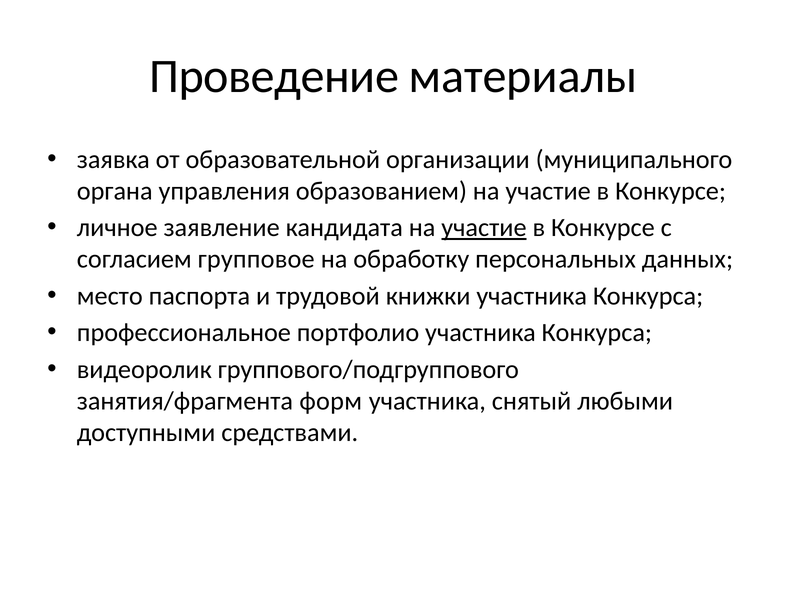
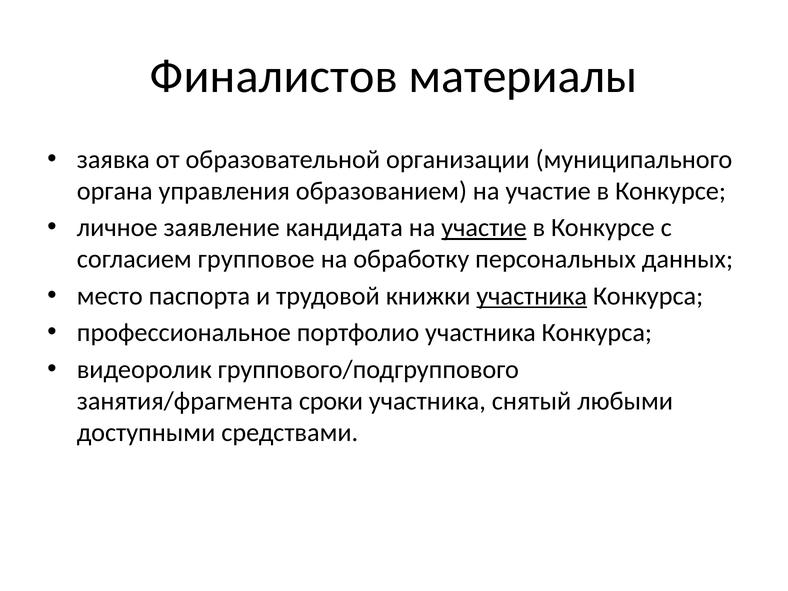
Проведение: Проведение -> Финалистов
участника at (532, 296) underline: none -> present
форм: форм -> сроки
